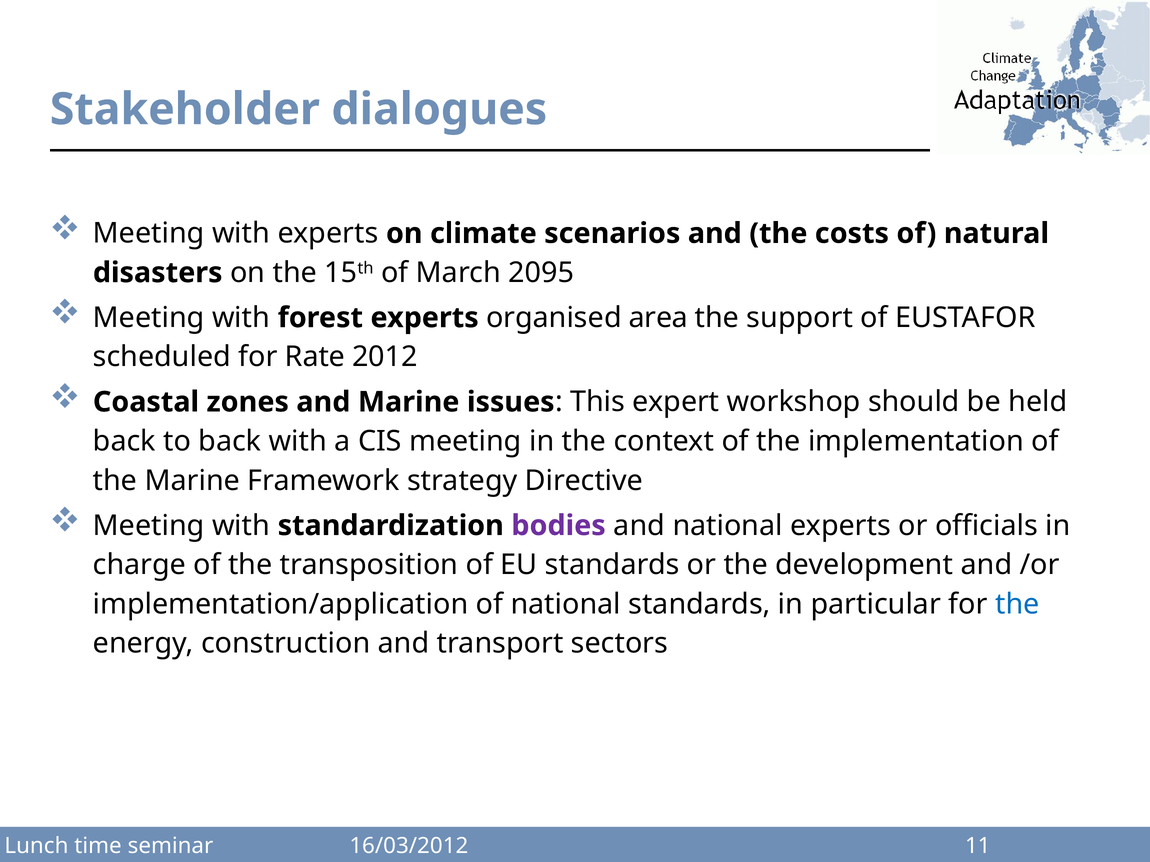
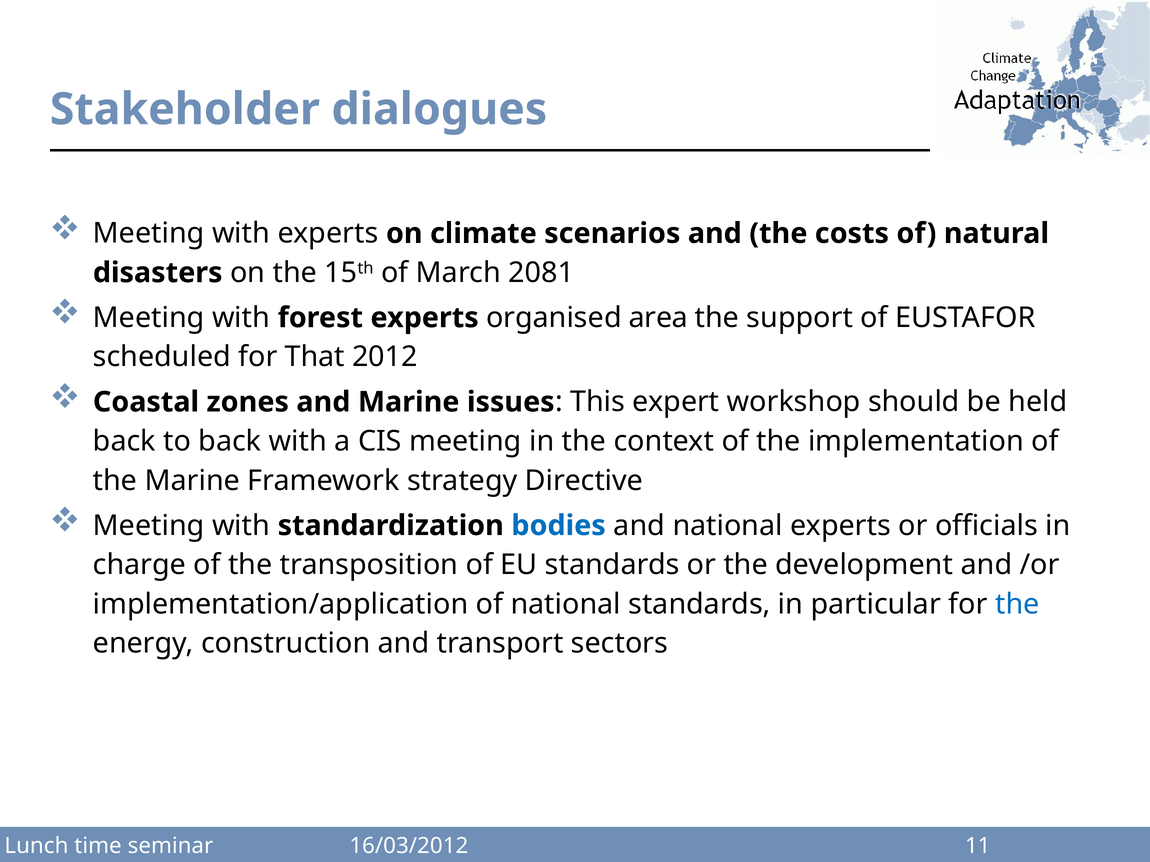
2095: 2095 -> 2081
Rate: Rate -> That
bodies colour: purple -> blue
